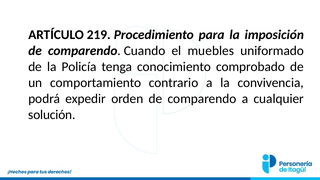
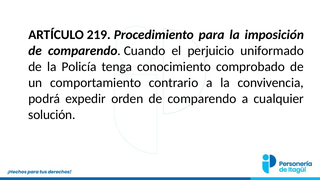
muebles: muebles -> perjuicio
